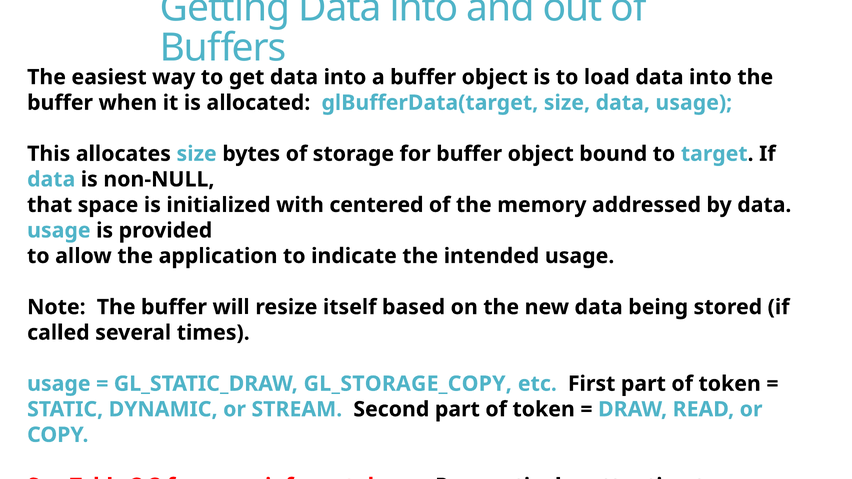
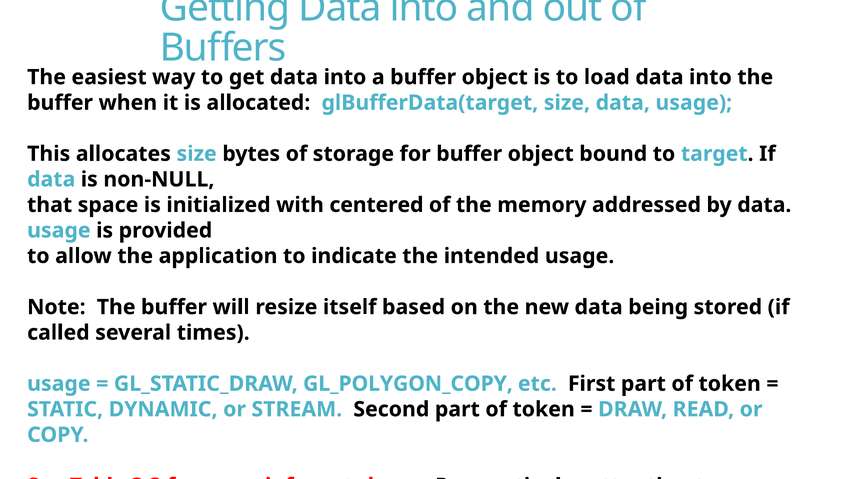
GL_STORAGE_COPY: GL_STORAGE_COPY -> GL_POLYGON_COPY
